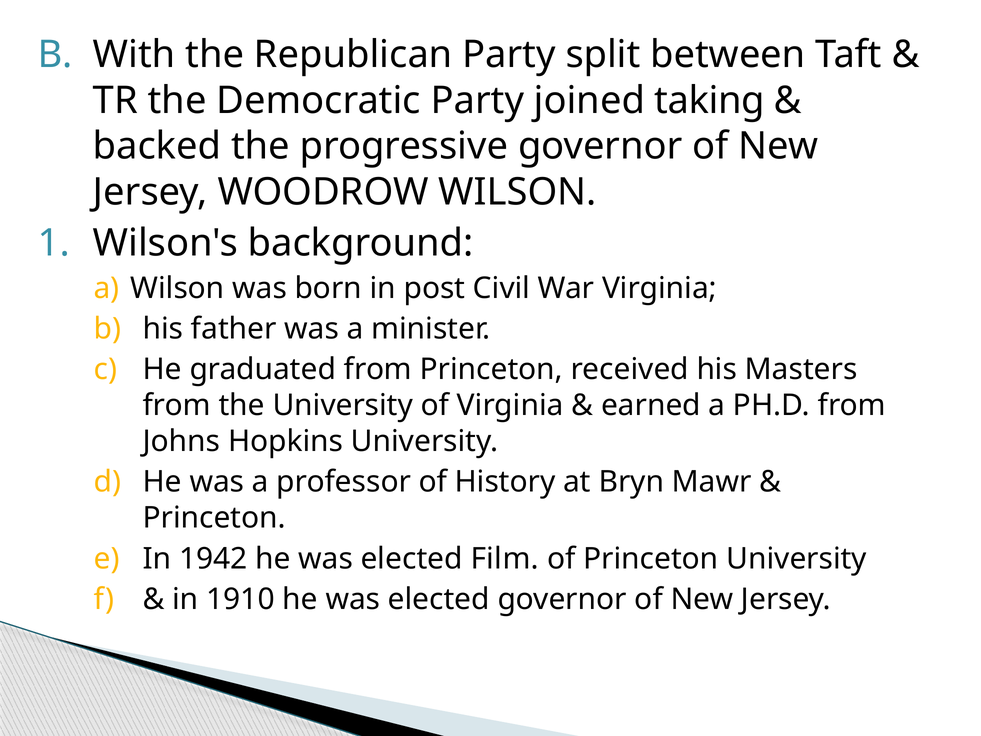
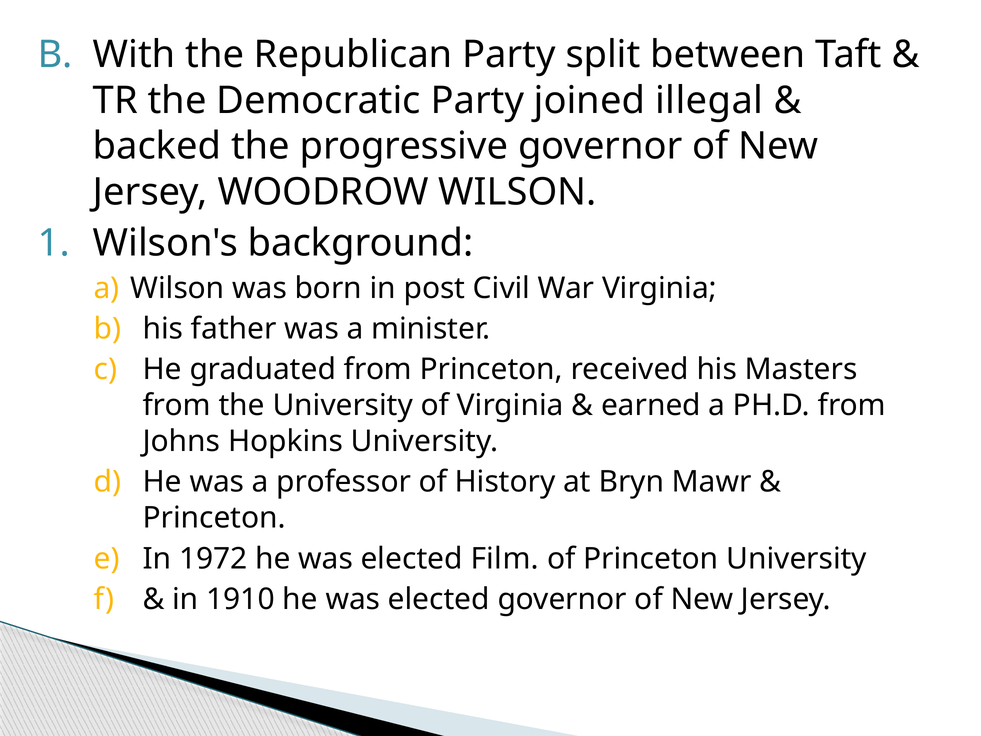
taking: taking -> illegal
1942: 1942 -> 1972
